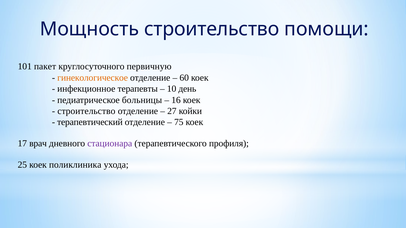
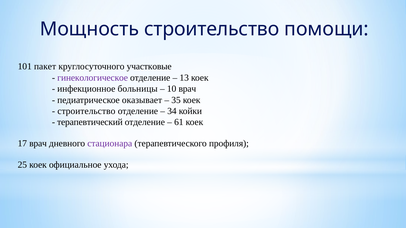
первичную: первичную -> участковые
гинекологическое colour: orange -> purple
60: 60 -> 13
терапевты: терапевты -> больницы
10 день: день -> врач
больницы: больницы -> оказывает
16: 16 -> 35
27: 27 -> 34
75: 75 -> 61
поликлиника: поликлиника -> официальное
